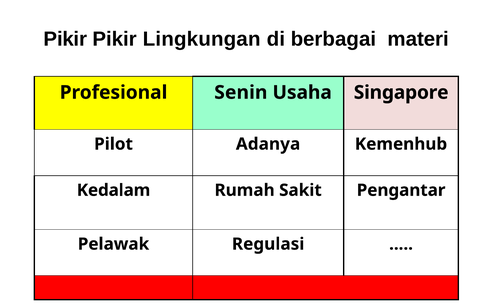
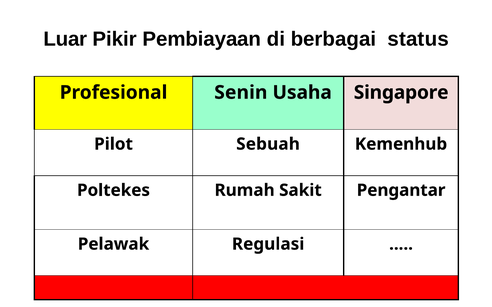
Pikir at (65, 39): Pikir -> Luar
Lingkungan: Lingkungan -> Pembiayaan
materi: materi -> status
Adanya: Adanya -> Sebuah
Kedalam: Kedalam -> Poltekes
